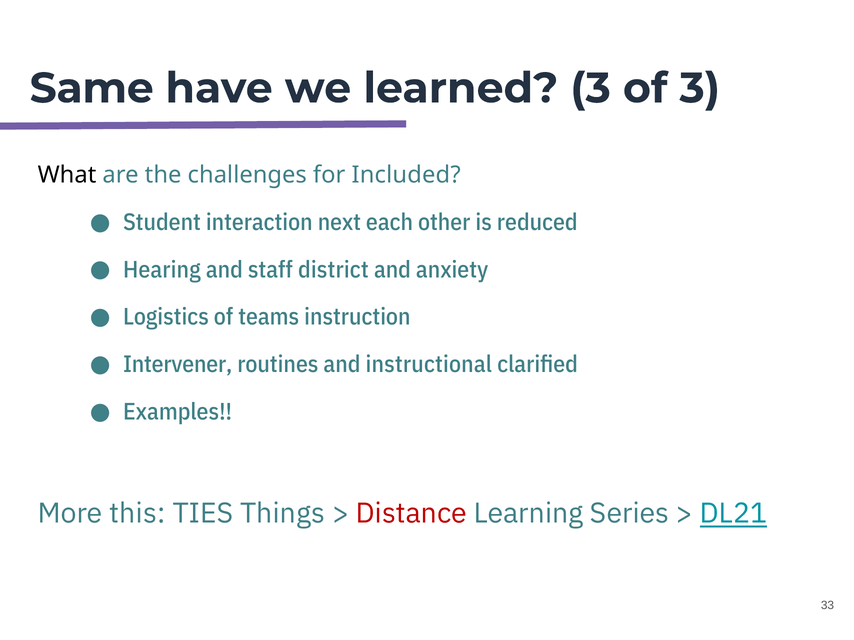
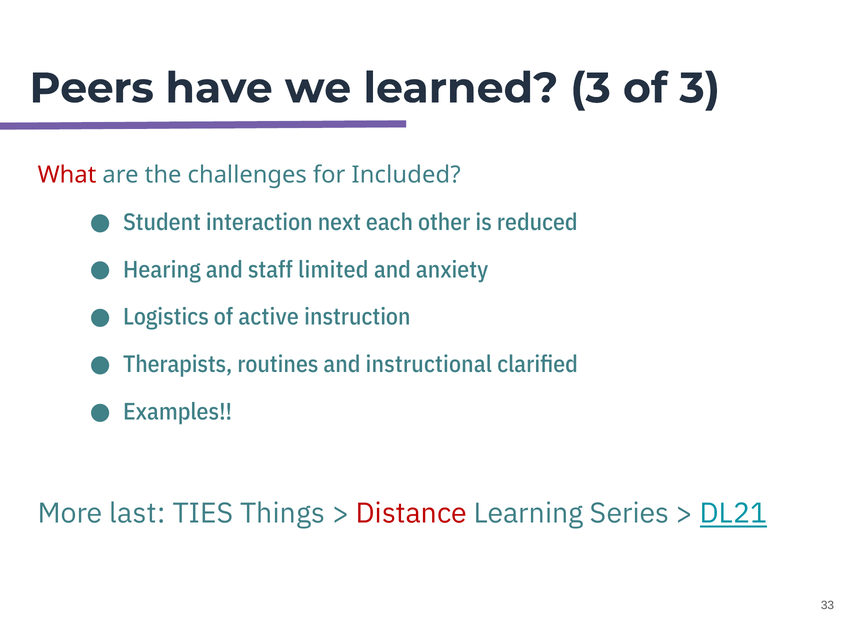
Same: Same -> Peers
What colour: black -> red
district: district -> limited
teams: teams -> active
Intervener: Intervener -> Therapists
this: this -> last
